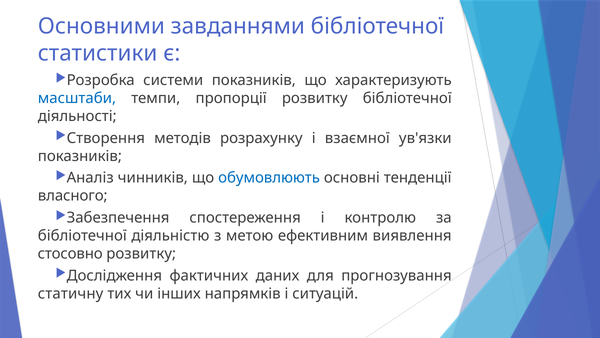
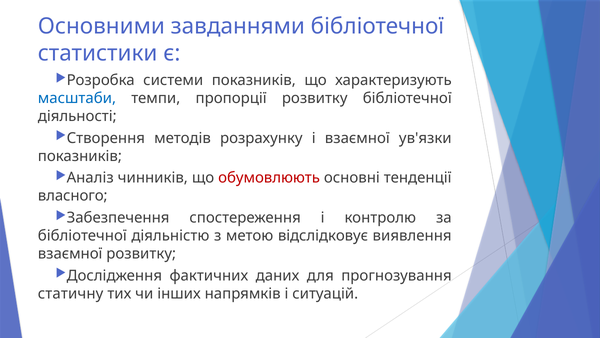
обумовлюють colour: blue -> red
ефективним: ефективним -> відслідковує
стосовно at (70, 253): стосовно -> взаємної
